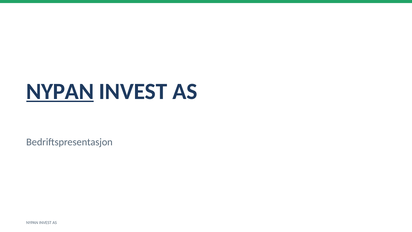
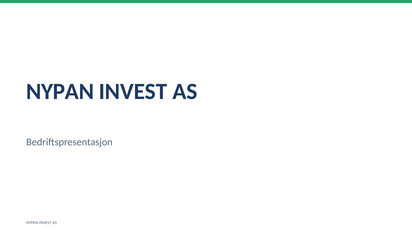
NYPAN at (60, 91) underline: present -> none
